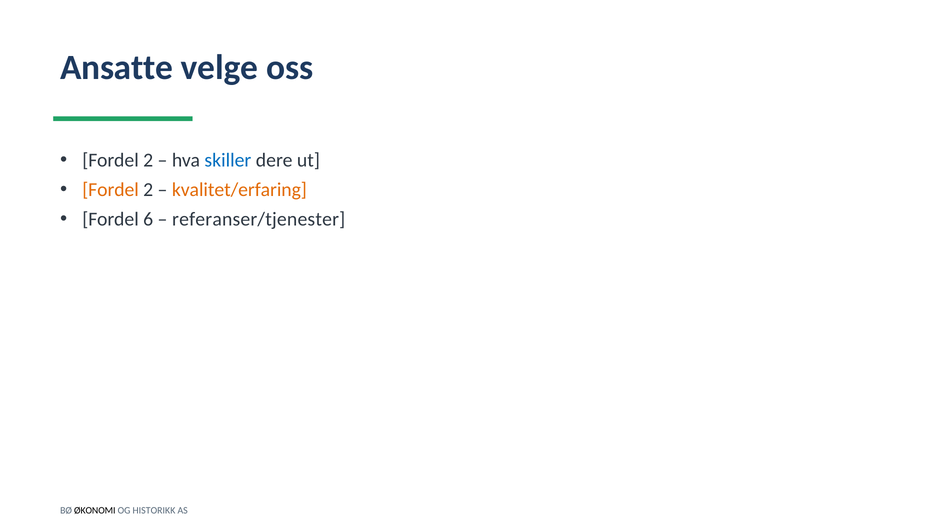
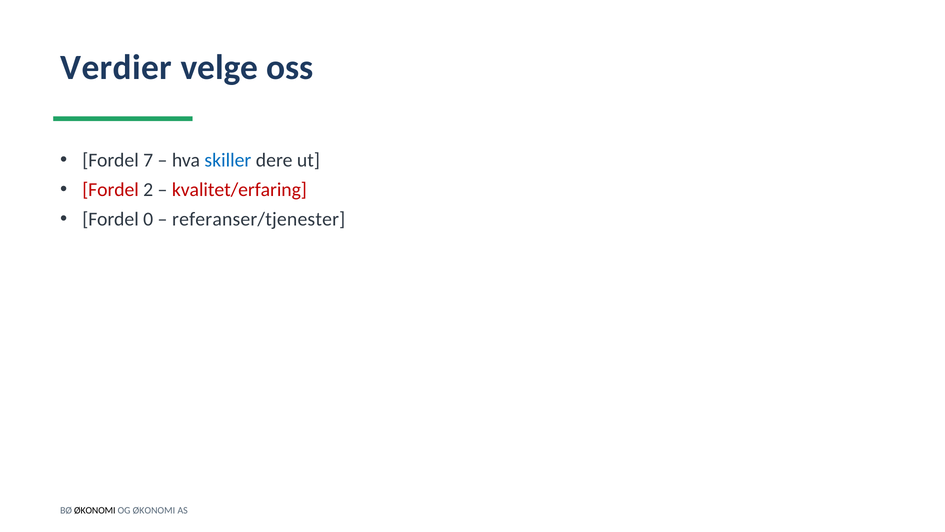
Ansatte: Ansatte -> Verdier
2 at (148, 160): 2 -> 7
Fordel at (111, 190) colour: orange -> red
kvalitet/erfaring colour: orange -> red
6: 6 -> 0
OG HISTORIKK: HISTORIKK -> ØKONOMI
